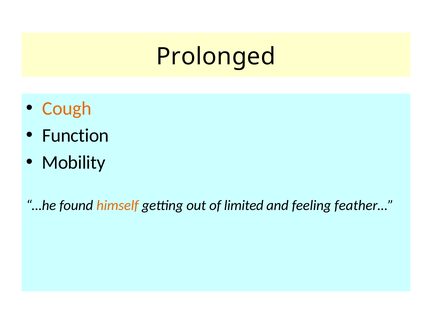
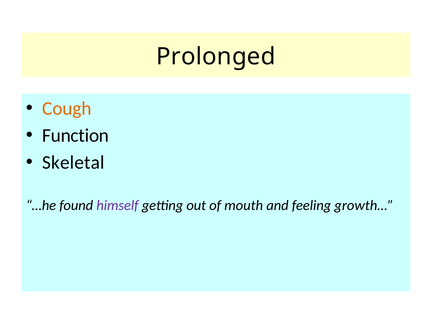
Mobility: Mobility -> Skeletal
himself colour: orange -> purple
limited: limited -> mouth
feather…: feather… -> growth…
